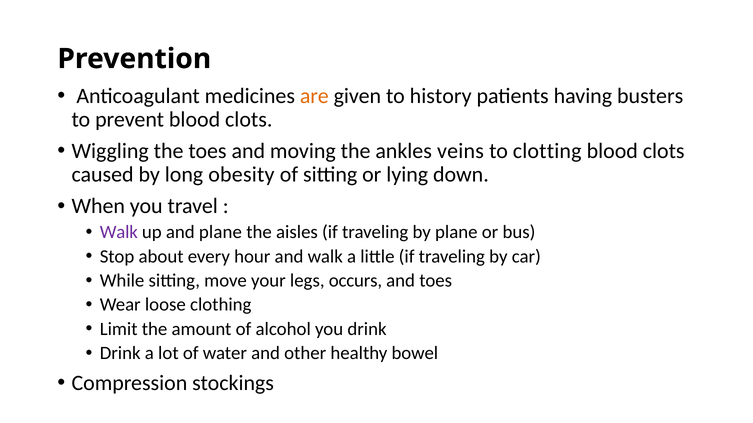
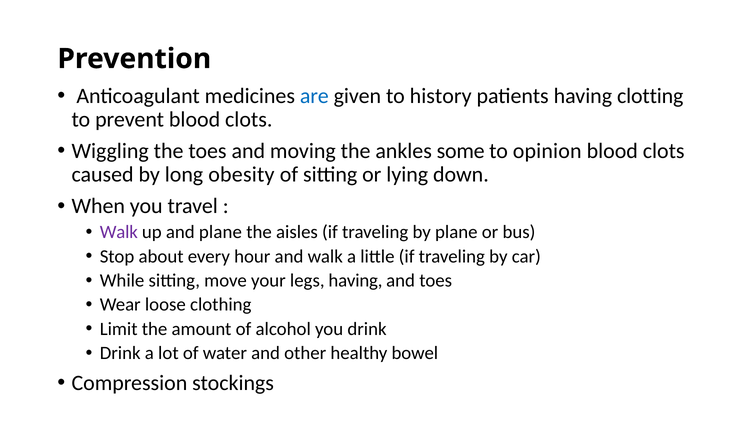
are colour: orange -> blue
busters: busters -> clotting
veins: veins -> some
clotting: clotting -> opinion
legs occurs: occurs -> having
